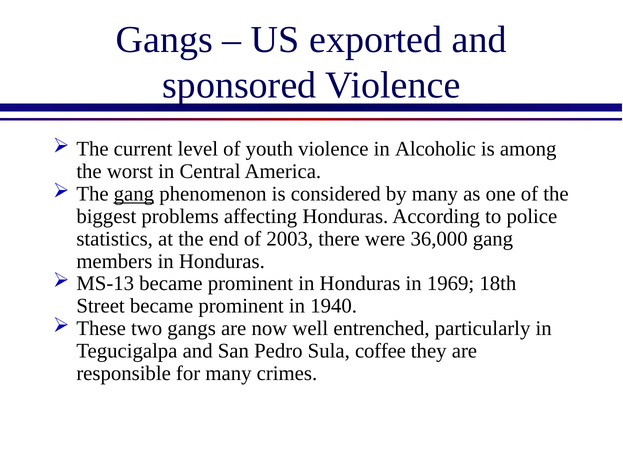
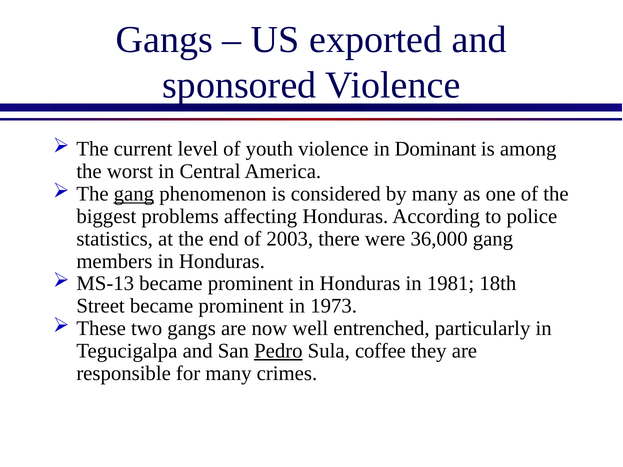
Alcoholic: Alcoholic -> Dominant
1969: 1969 -> 1981
1940: 1940 -> 1973
Pedro underline: none -> present
